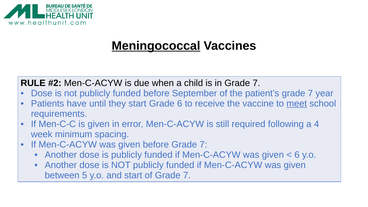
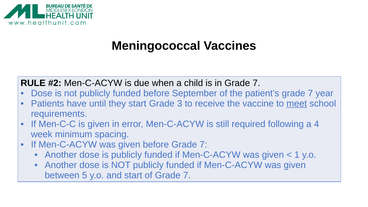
Meningococcal underline: present -> none
Grade 6: 6 -> 3
6 at (297, 155): 6 -> 1
